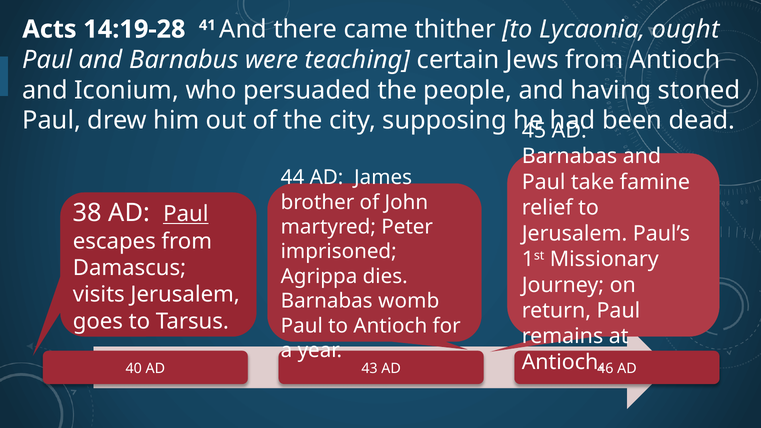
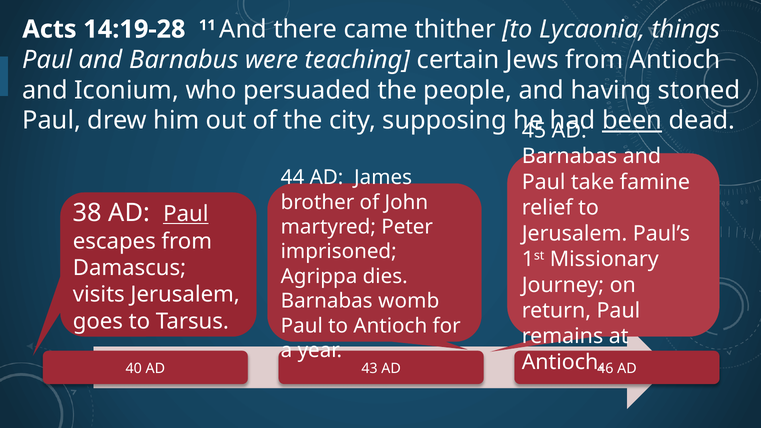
41: 41 -> 11
ought: ought -> things
been underline: none -> present
